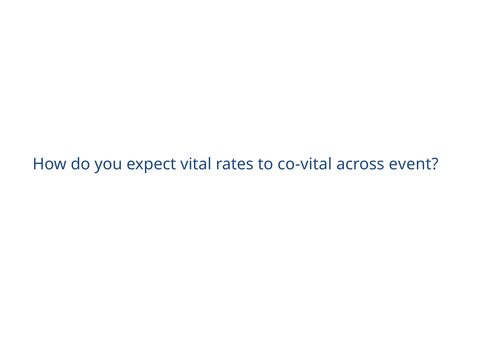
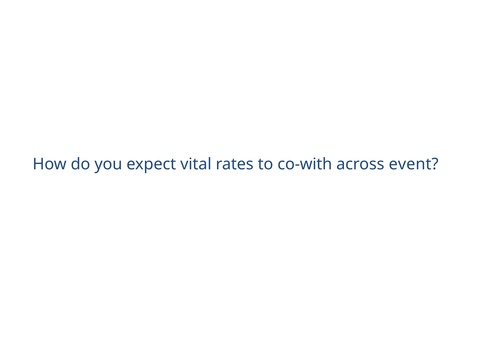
co-vital: co-vital -> co-with
